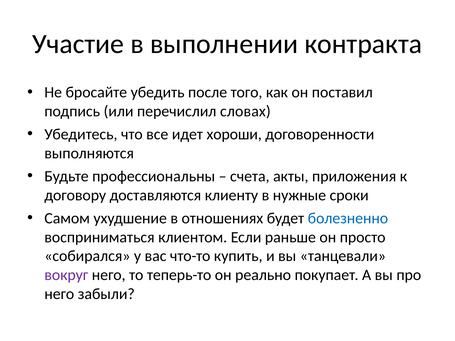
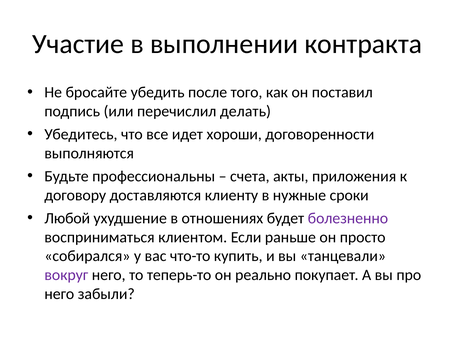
словах: словах -> делать
Самом: Самом -> Любой
болезненно colour: blue -> purple
